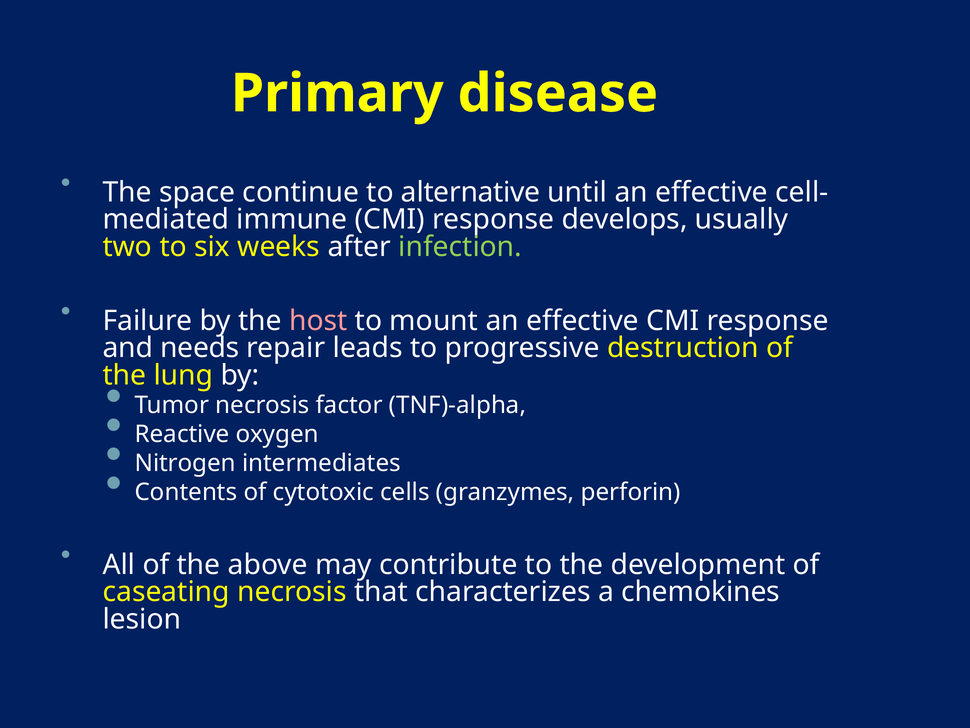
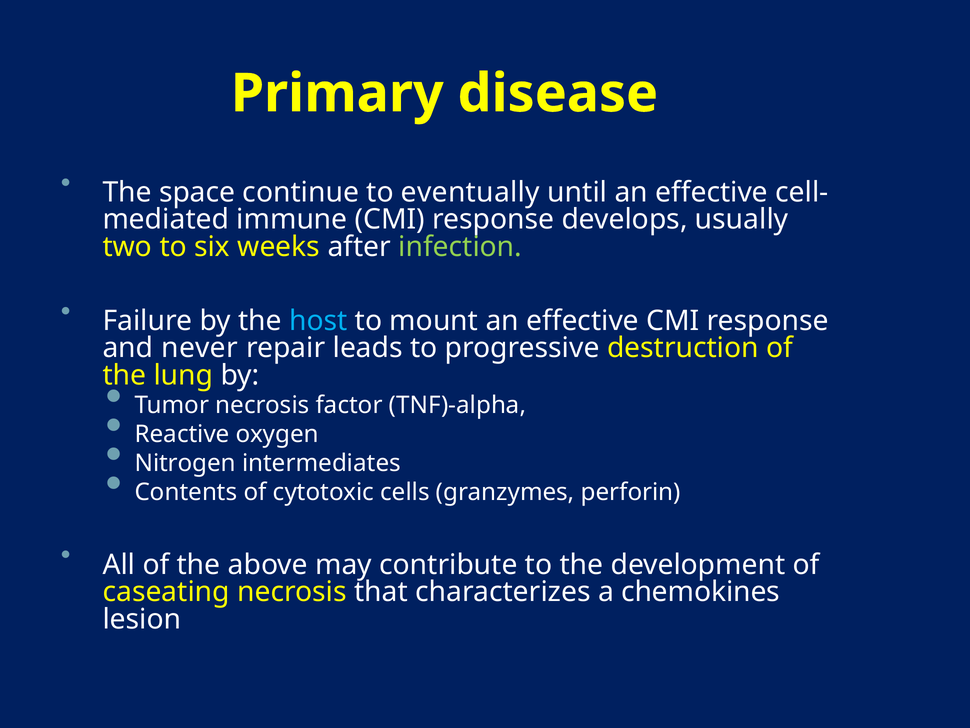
alternative: alternative -> eventually
host colour: pink -> light blue
needs: needs -> never
